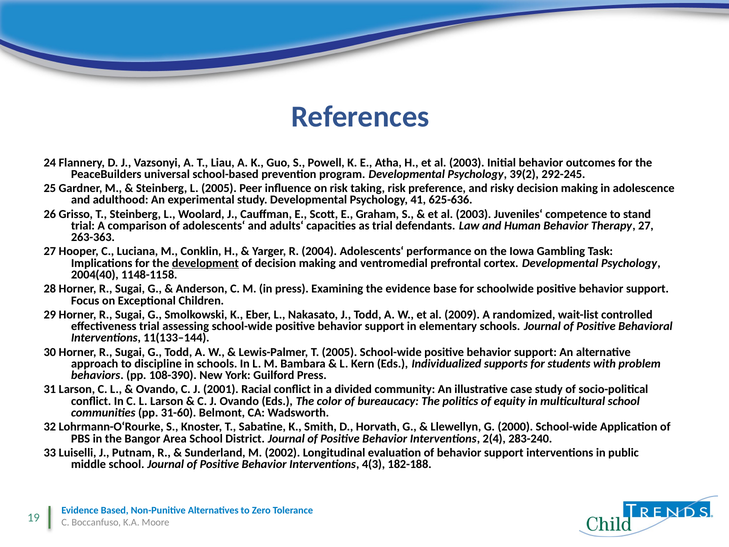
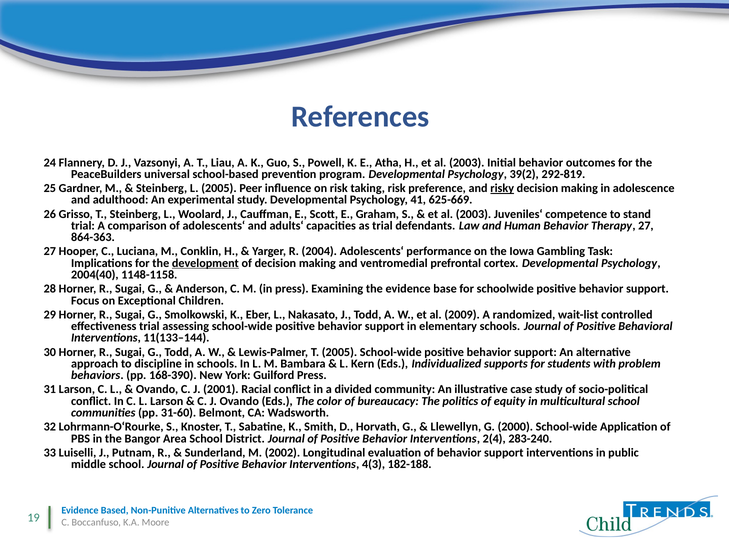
292-245: 292-245 -> 292-819
risky underline: none -> present
625-636: 625-636 -> 625-669
263-363: 263-363 -> 864-363
108-390: 108-390 -> 168-390
